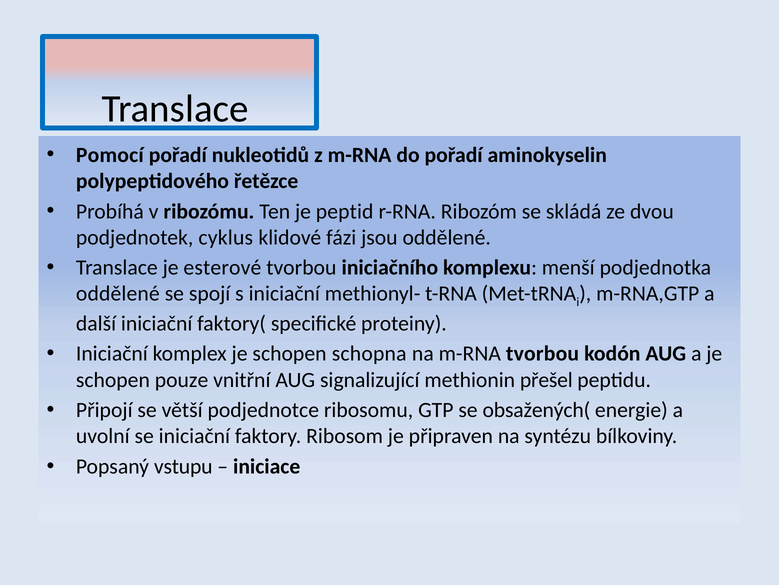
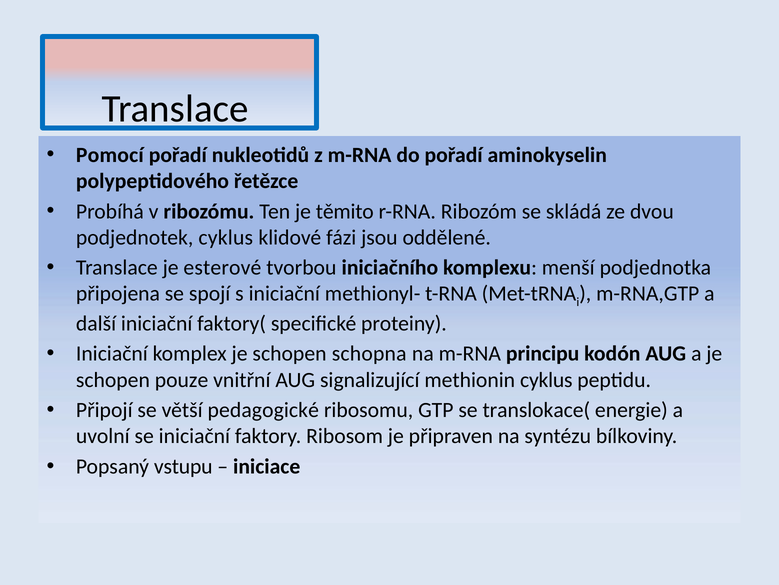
peptid: peptid -> těmito
oddělené at (118, 293): oddělené -> připojena
m-RNA tvorbou: tvorbou -> principu
methionin přešel: přešel -> cyklus
podjednotce: podjednotce -> pedagogické
obsažených(: obsažených( -> translokace(
